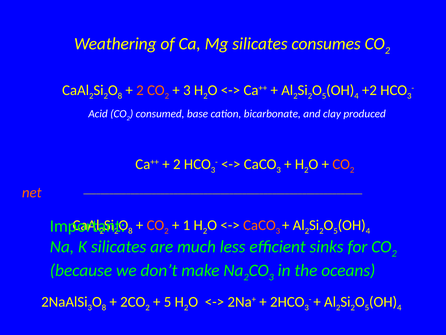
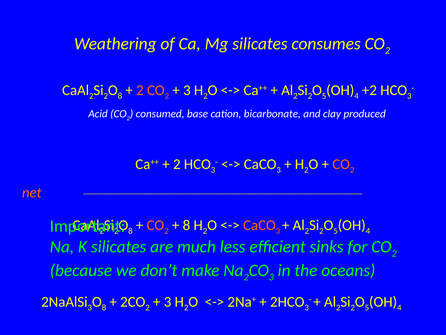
1 at (186, 225): 1 -> 8
5 at (168, 301): 5 -> 3
